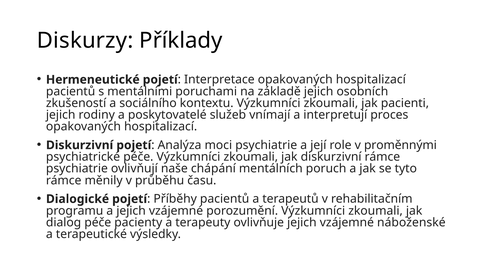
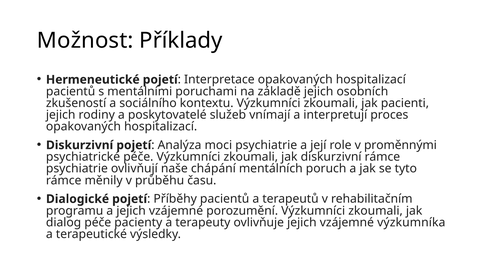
Diskurzy: Diskurzy -> Možnost
náboženské: náboženské -> výzkumníka
